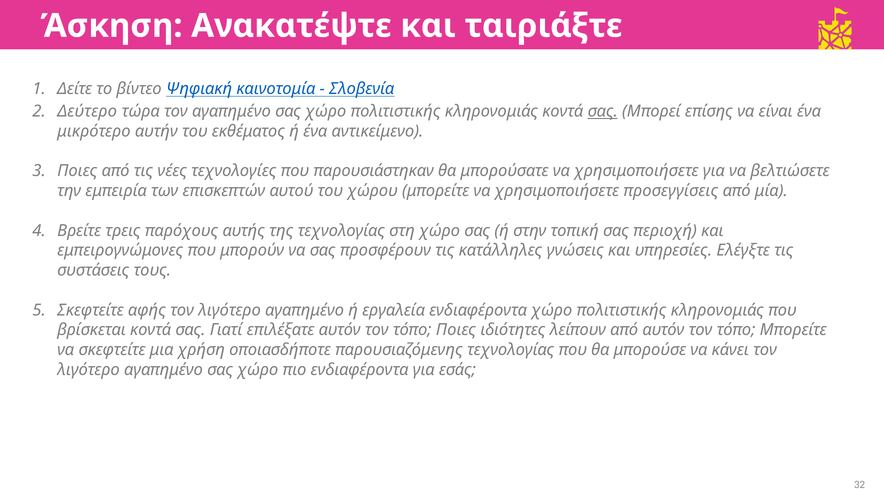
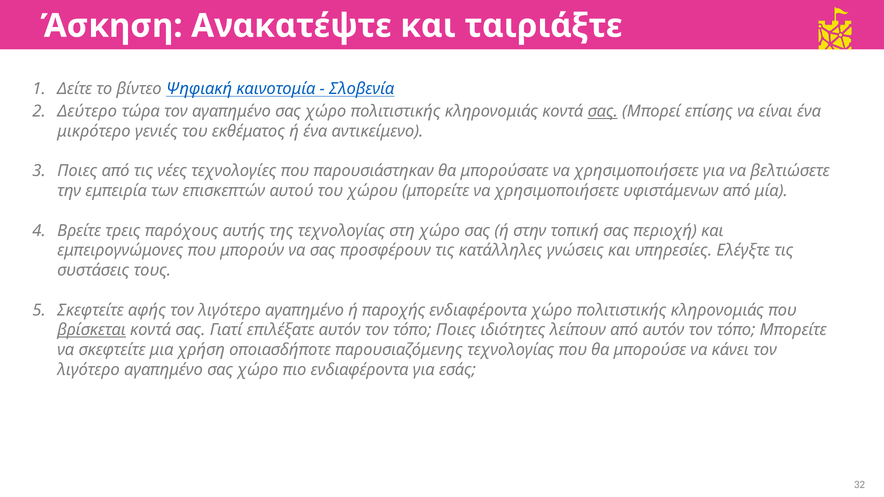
αυτήν: αυτήν -> γενιές
προσεγγίσεις: προσεγγίσεις -> υφιστάμενων
εργαλεία: εργαλεία -> παροχής
βρίσκεται underline: none -> present
